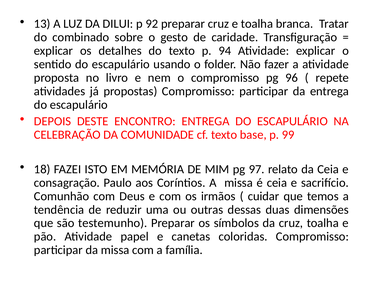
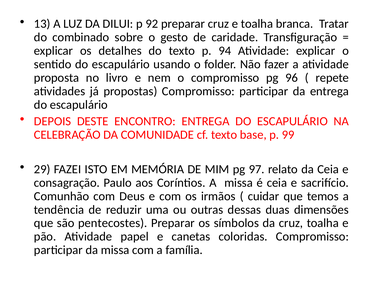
18: 18 -> 29
testemunho: testemunho -> pentecostes
